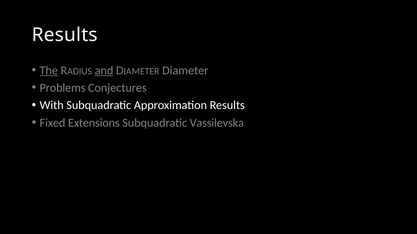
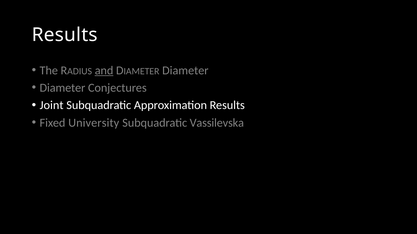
The underline: present -> none
Problems at (63, 88): Problems -> Diameter
With: With -> Joint
Extensions: Extensions -> University
